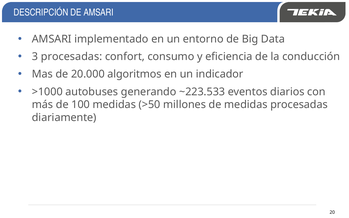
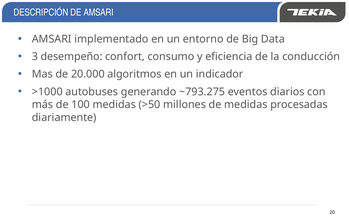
3 procesadas: procesadas -> desempeño
~223.533: ~223.533 -> ~793.275
